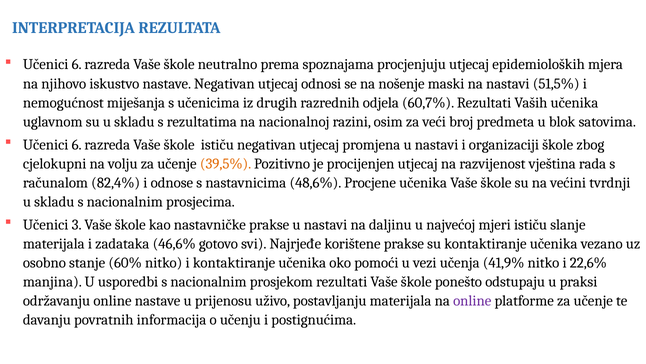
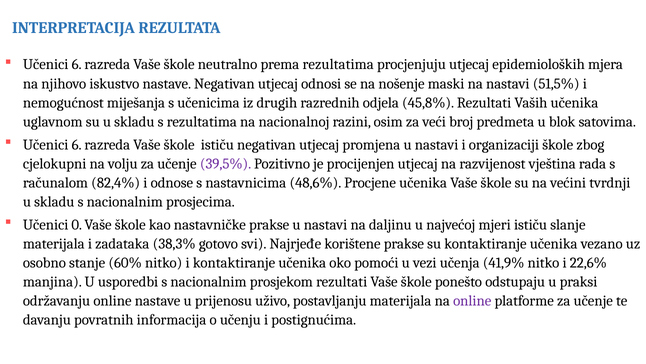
prema spoznajama: spoznajama -> rezultatima
60,7%: 60,7% -> 45,8%
39,5% colour: orange -> purple
3: 3 -> 0
46,6%: 46,6% -> 38,3%
